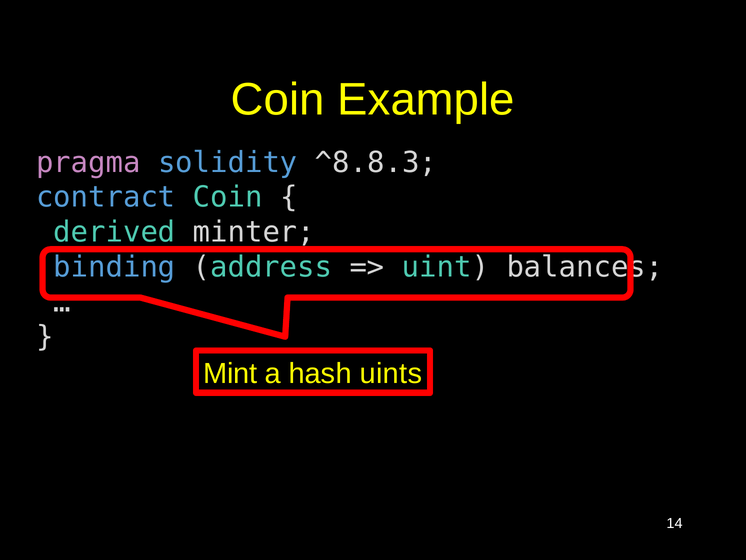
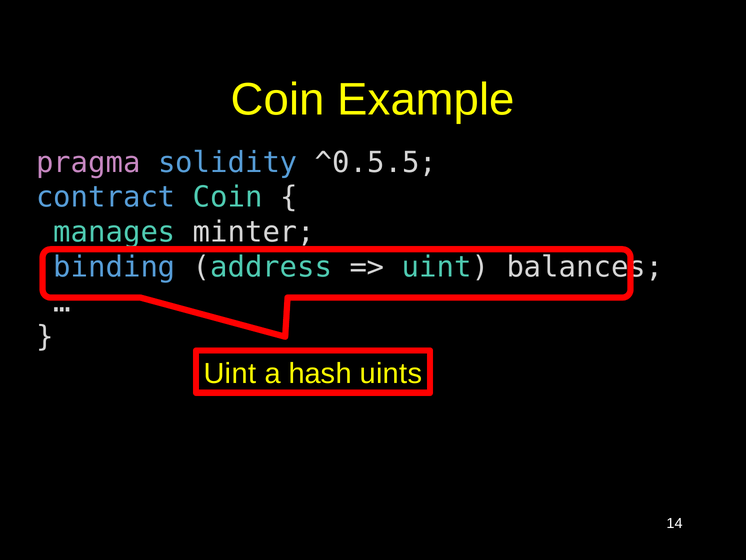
^8.8.3: ^8.8.3 -> ^0.5.5
derived: derived -> manages
Mint at (230, 373): Mint -> Uint
